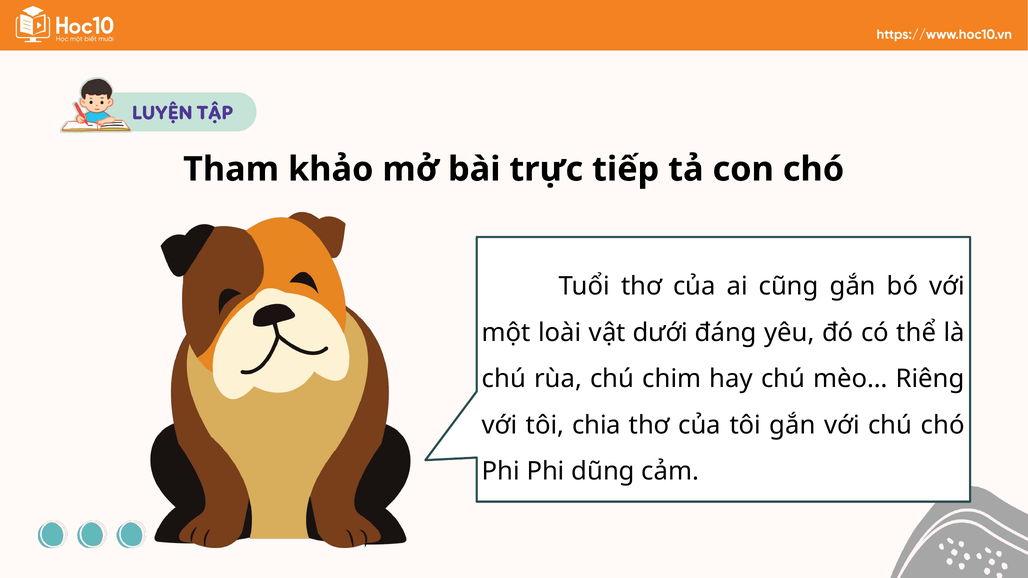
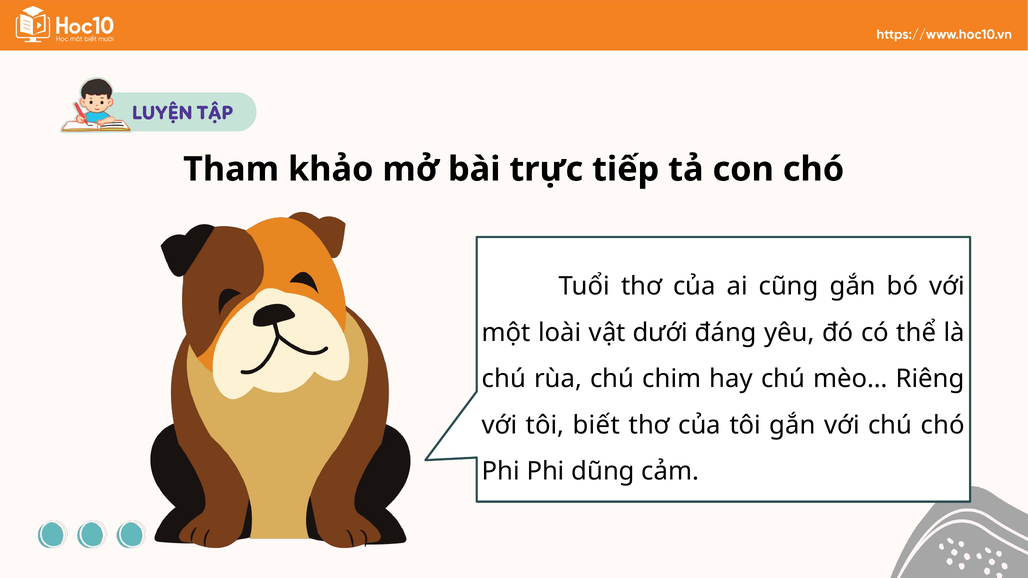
chia: chia -> biết
